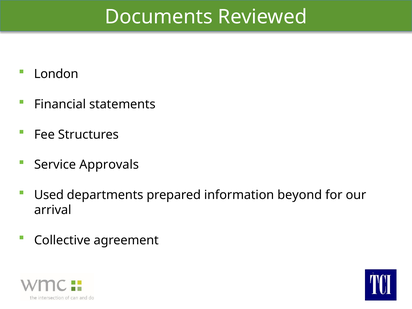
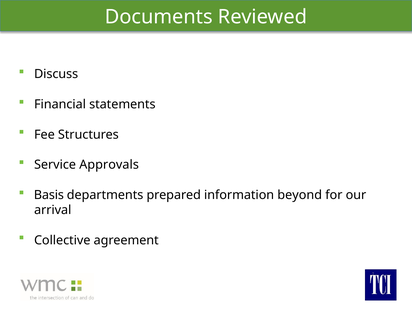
London: London -> Discuss
Used: Used -> Basis
